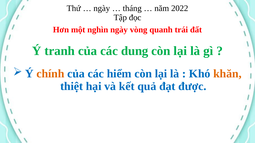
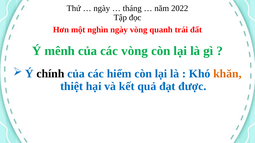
tranh: tranh -> mênh
các dung: dung -> vòng
chính colour: orange -> black
